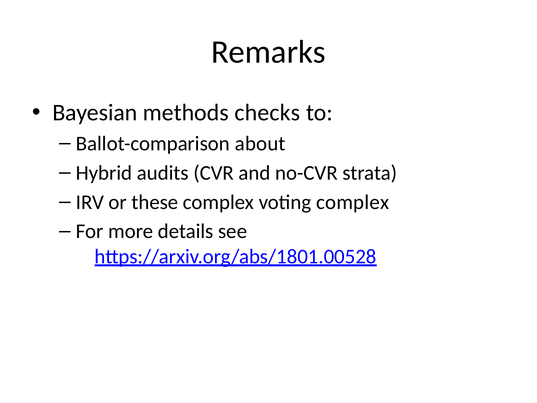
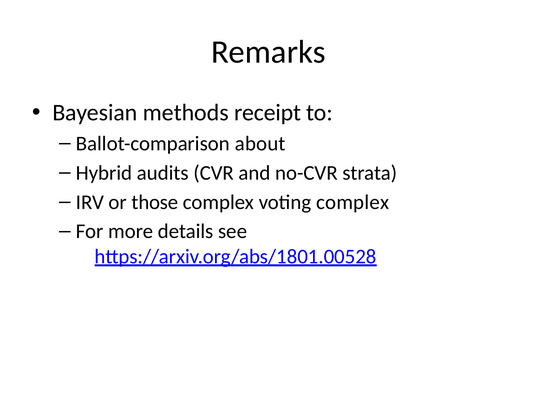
checks: checks -> receipt
these: these -> those
